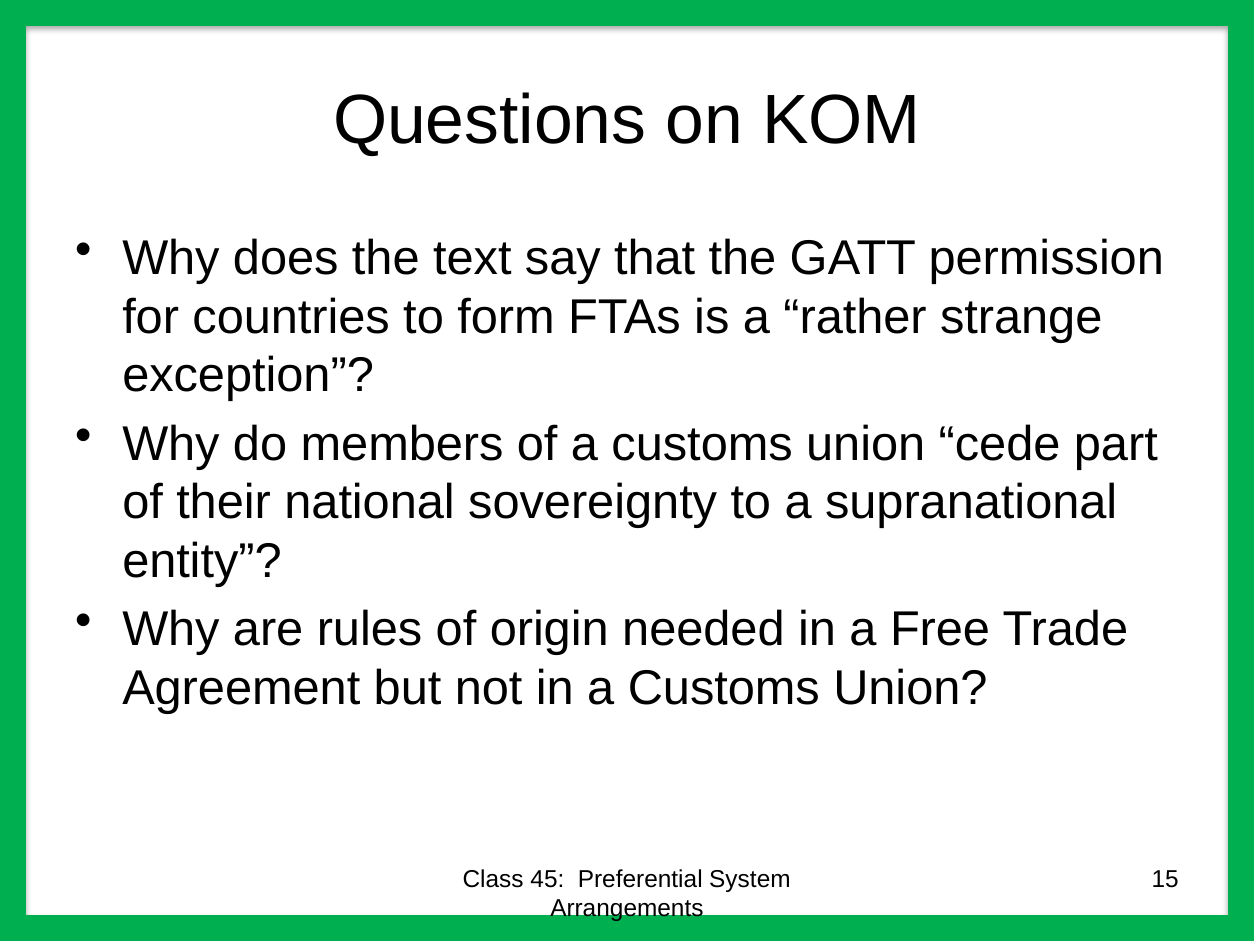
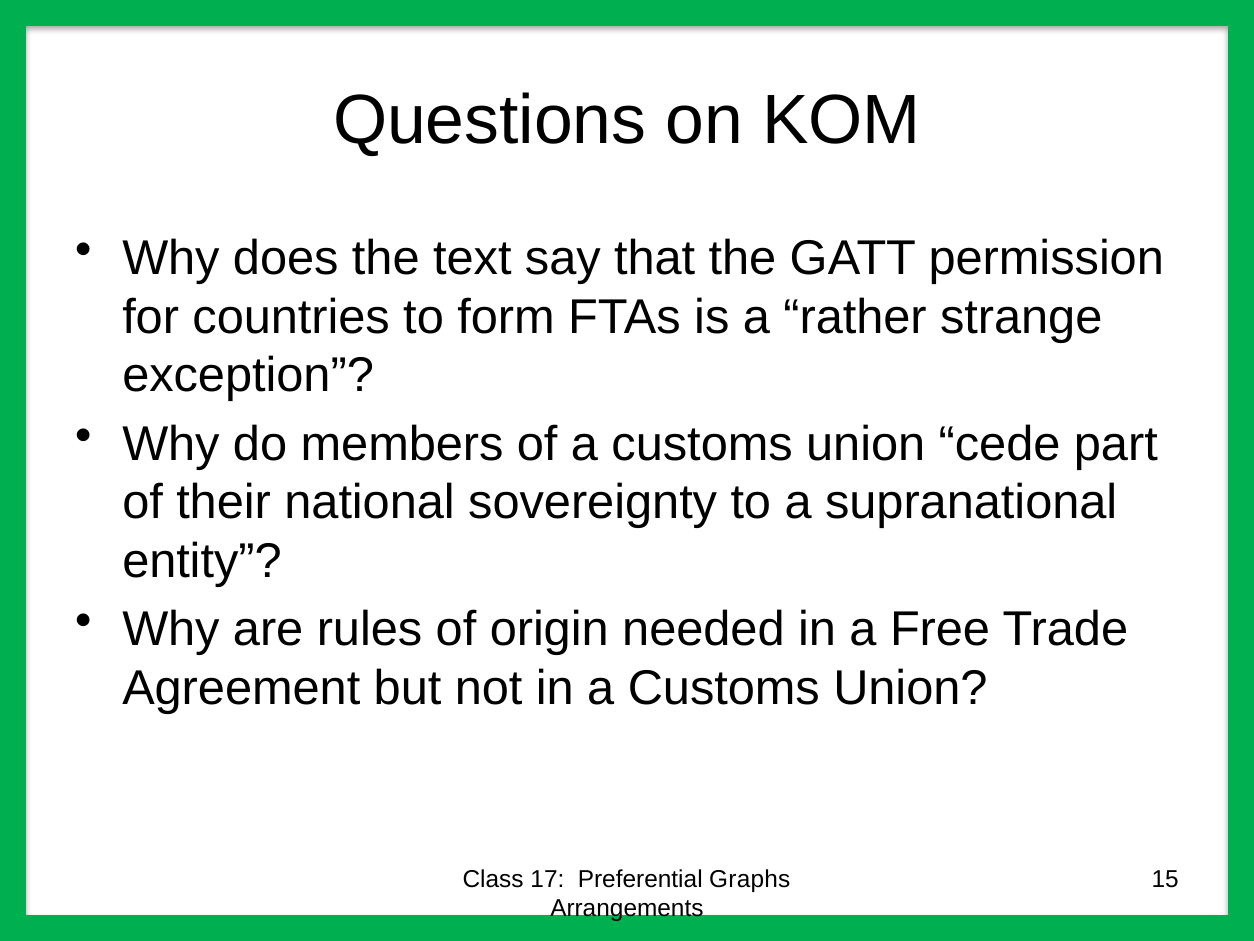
45: 45 -> 17
System: System -> Graphs
